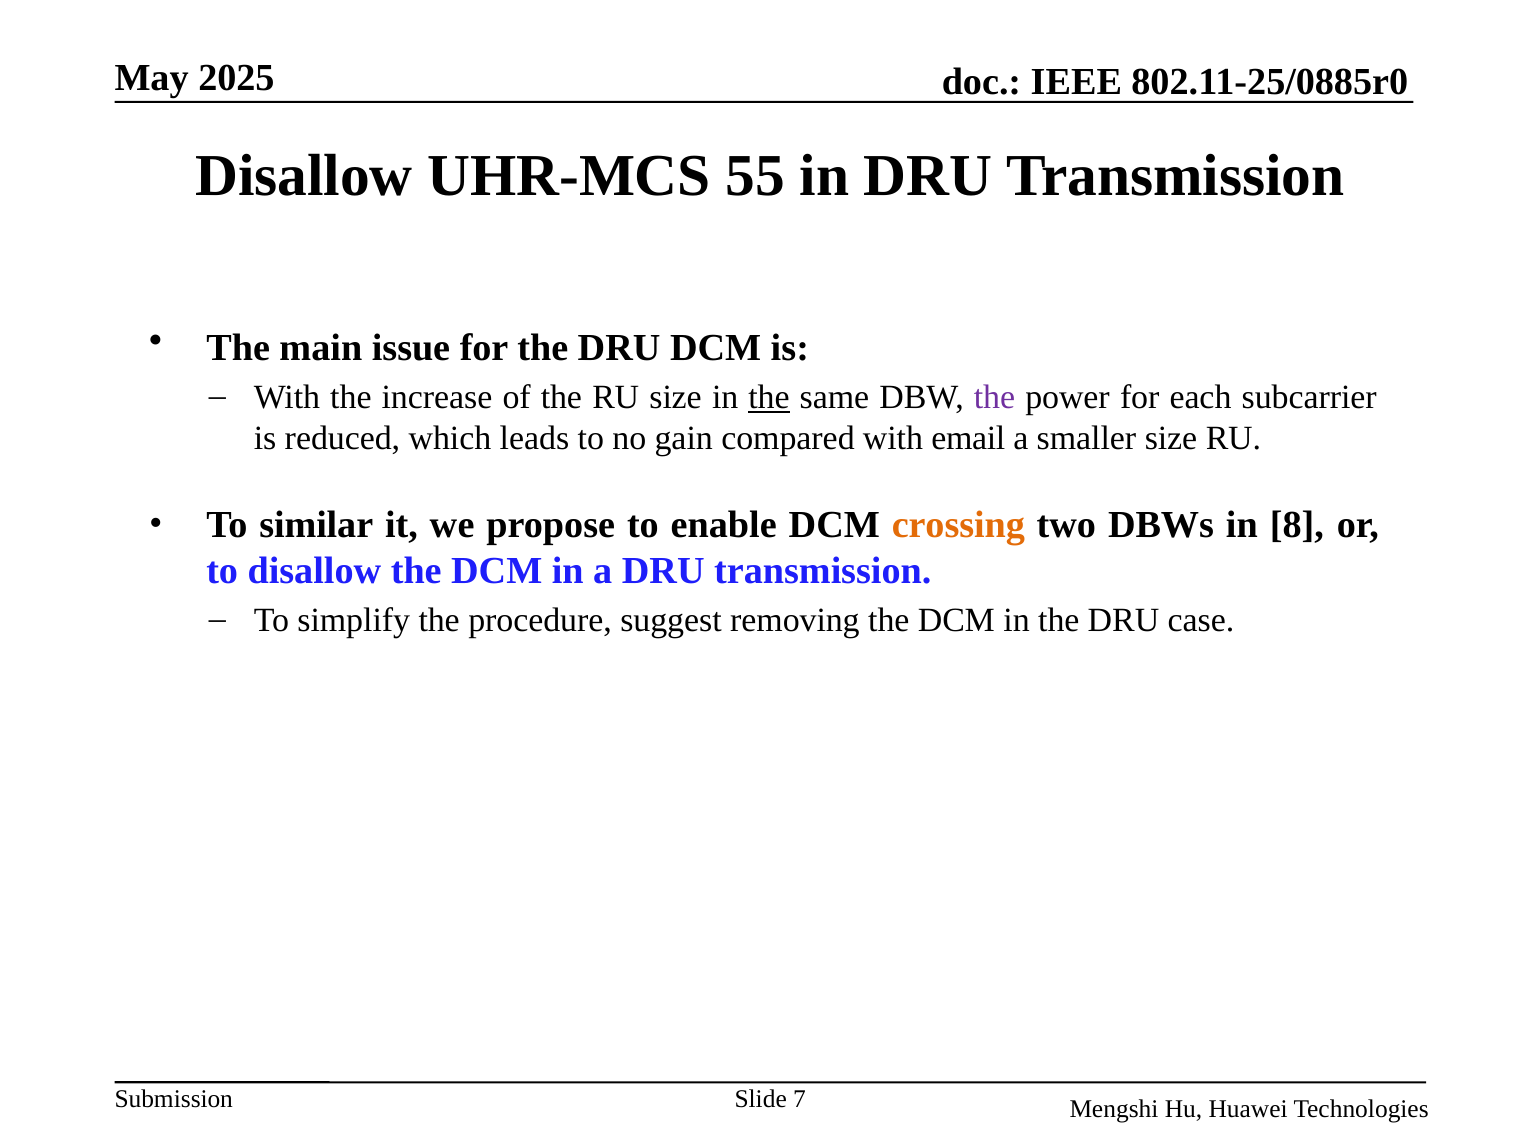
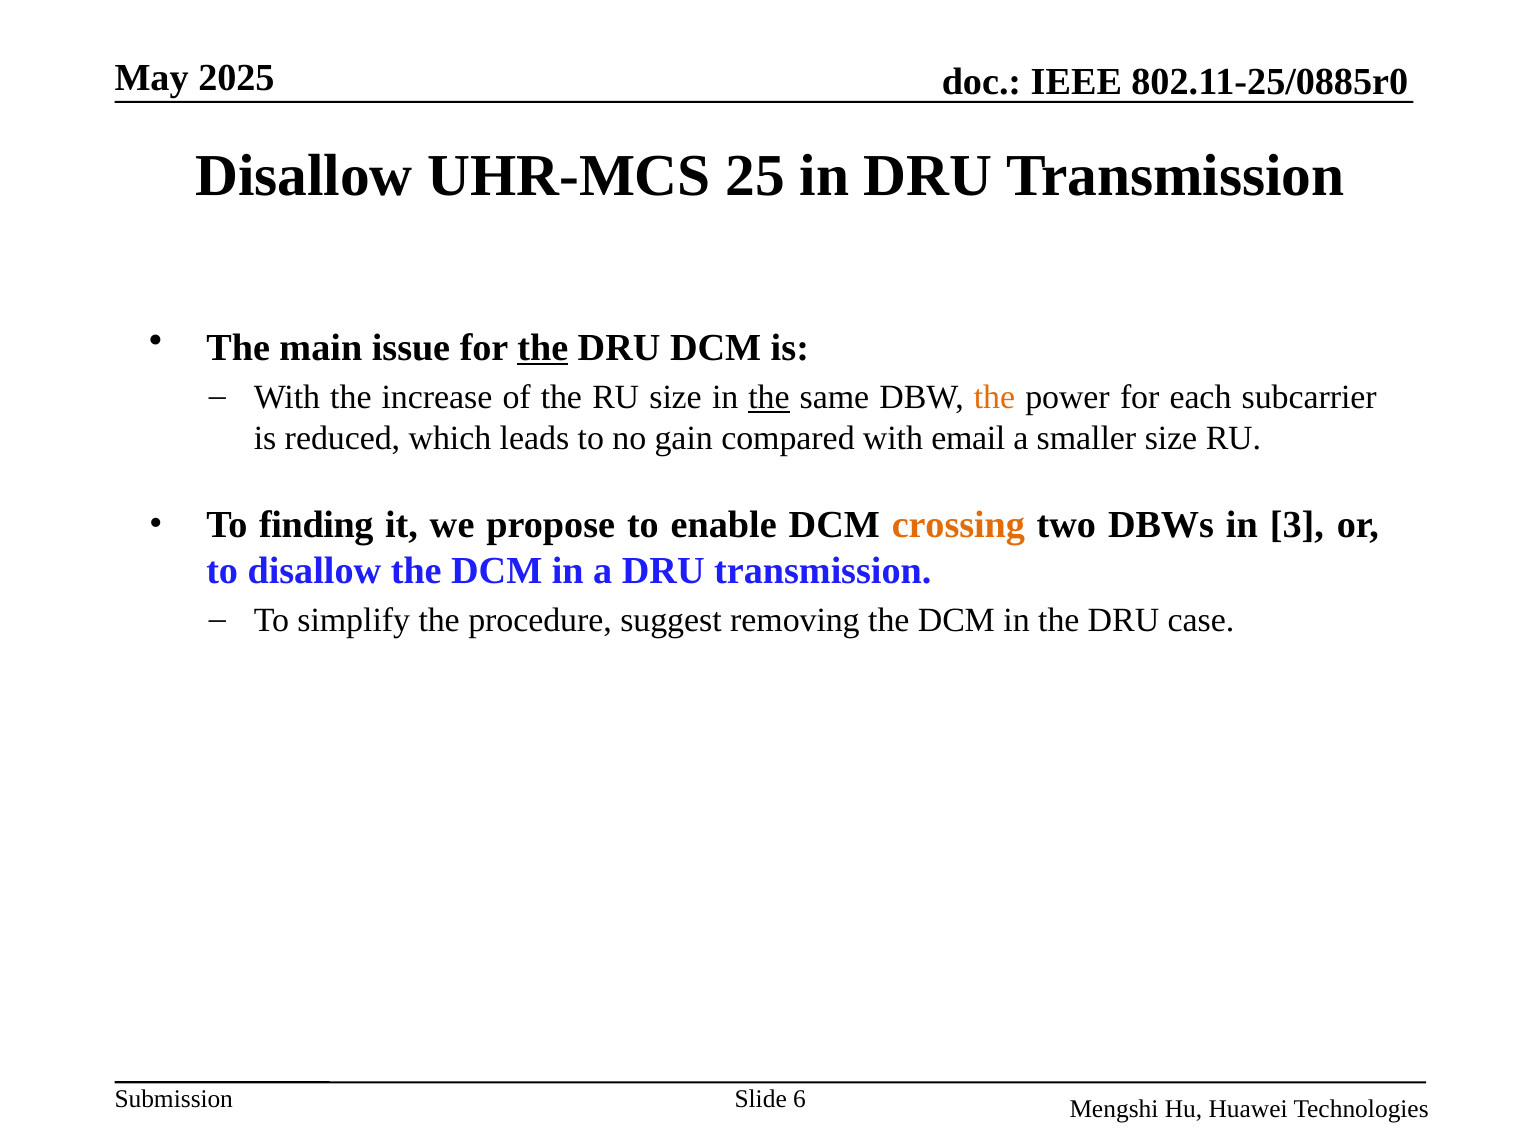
55: 55 -> 25
the at (543, 348) underline: none -> present
the at (994, 397) colour: purple -> orange
similar: similar -> finding
8: 8 -> 3
7: 7 -> 6
